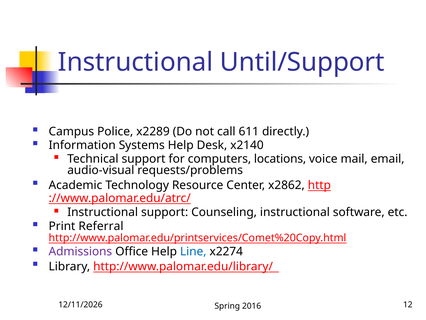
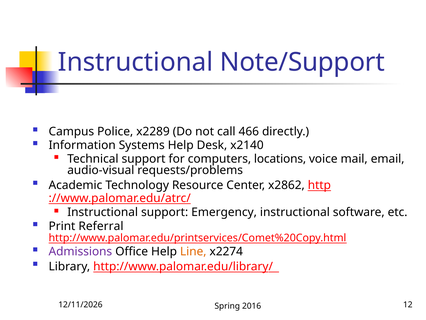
Until/Support: Until/Support -> Note/Support
611: 611 -> 466
Counseling: Counseling -> Emergency
Line colour: blue -> orange
